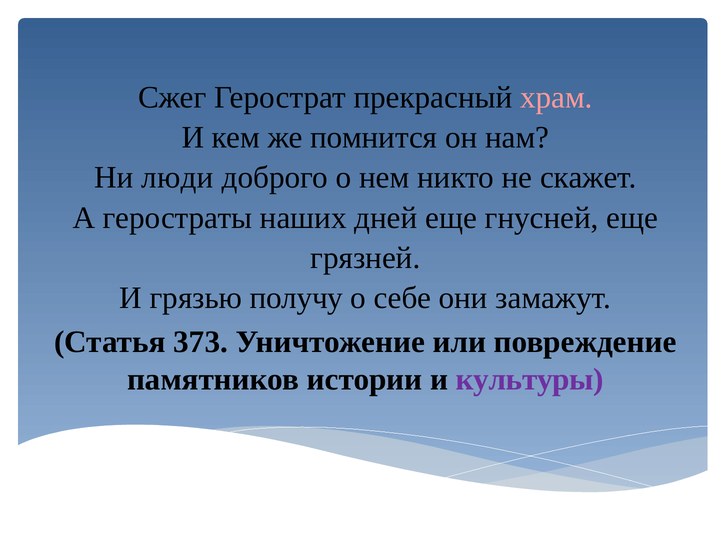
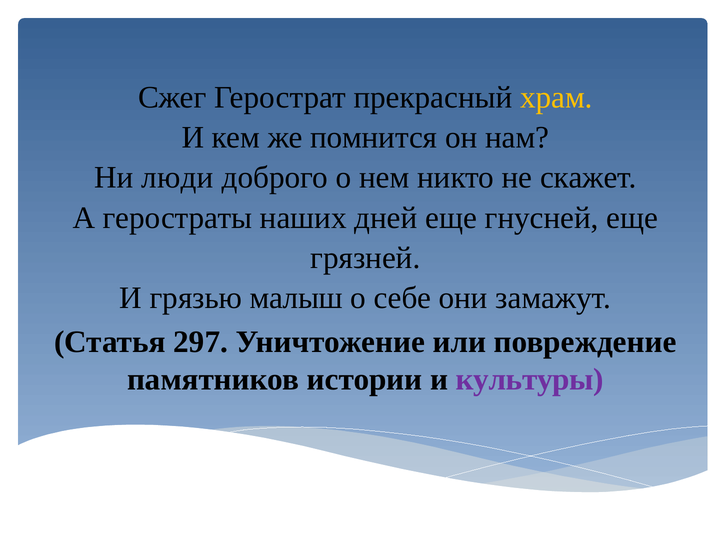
храм colour: pink -> yellow
получу: получу -> малыш
373: 373 -> 297
